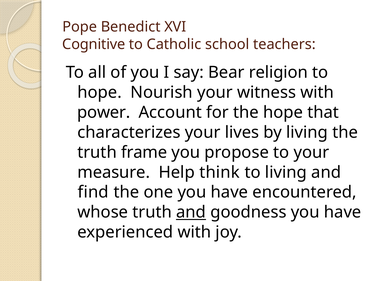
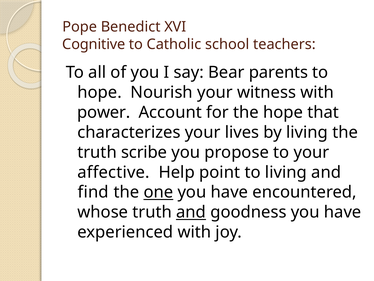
religion: religion -> parents
frame: frame -> scribe
measure: measure -> affective
think: think -> point
one underline: none -> present
